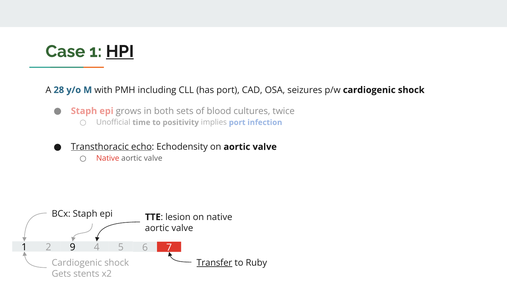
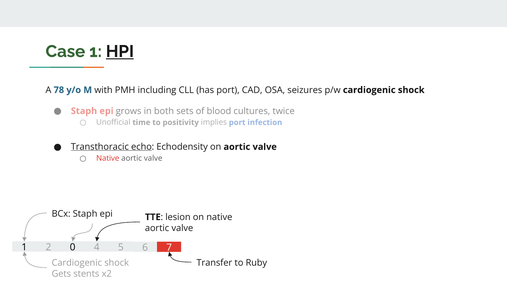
28: 28 -> 78
9: 9 -> 0
Transfer underline: present -> none
